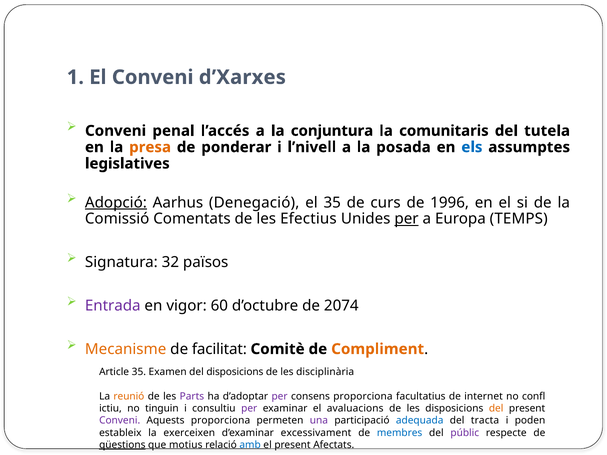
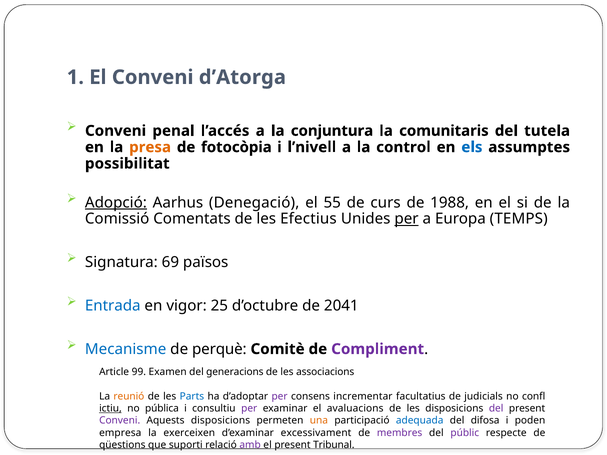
d’Xarxes: d’Xarxes -> d’Atorga
ponderar: ponderar -> fotocòpia
posada: posada -> control
legislatives: legislatives -> possibilitat
el 35: 35 -> 55
1996: 1996 -> 1988
32: 32 -> 69
Entrada colour: purple -> blue
60: 60 -> 25
2074: 2074 -> 2041
Mecanisme colour: orange -> blue
facilitat: facilitat -> perquè
Compliment colour: orange -> purple
Article 35: 35 -> 99
del disposicions: disposicions -> generacions
disciplinària: disciplinària -> associacions
Parts colour: purple -> blue
consens proporciona: proporciona -> incrementar
internet: internet -> judicials
ictiu underline: none -> present
tinguin: tinguin -> pública
del at (496, 409) colour: orange -> purple
Aquests proporciona: proporciona -> disposicions
una colour: purple -> orange
tracta: tracta -> difosa
estableix: estableix -> empresa
membres colour: blue -> purple
qüestions underline: present -> none
motius: motius -> suporti
amb colour: blue -> purple
Afectats: Afectats -> Tribunal
